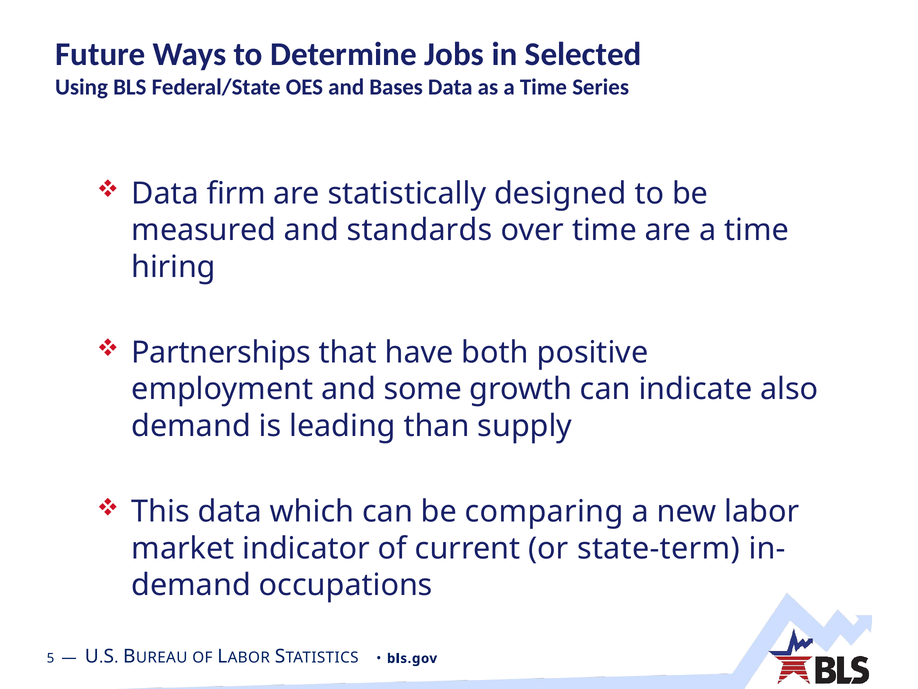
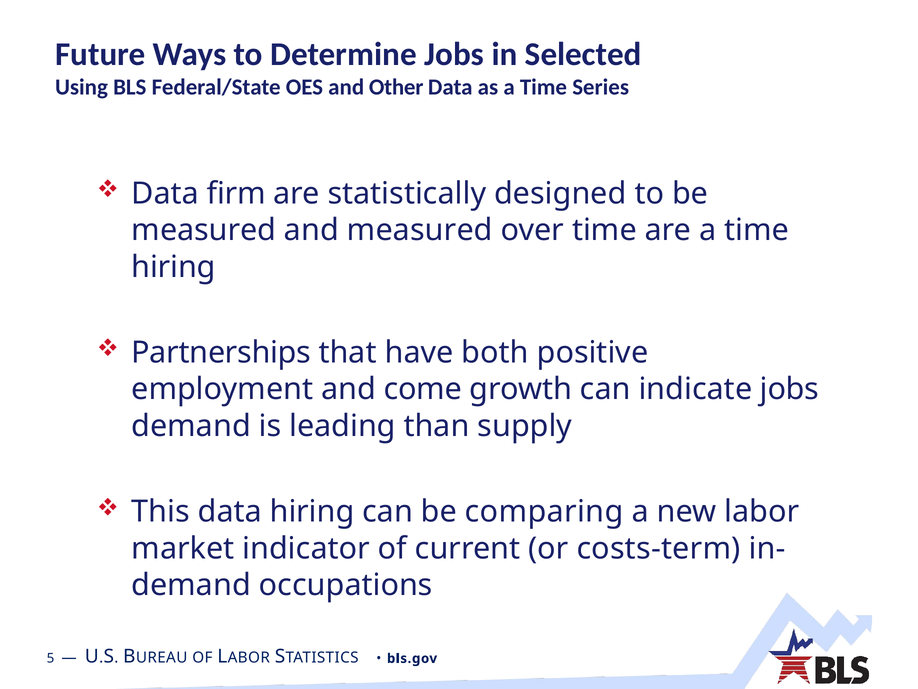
Bases: Bases -> Other
and standards: standards -> measured
some: some -> come
indicate also: also -> jobs
data which: which -> hiring
state-term: state-term -> costs-term
